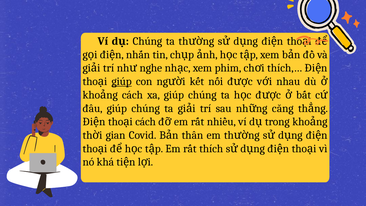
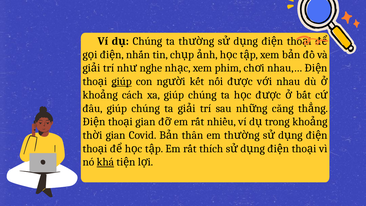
thích,…: thích,… -> nhau,…
cách at (146, 122): cách -> gian
khá underline: none -> present
